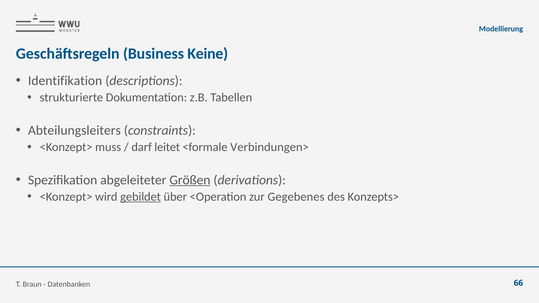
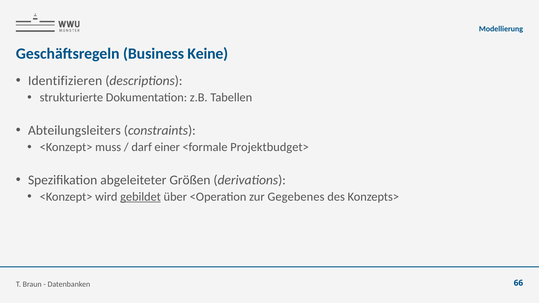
Identifikation: Identifikation -> Identifizieren
leitet: leitet -> einer
Verbindungen>: Verbindungen> -> Projektbudget>
Größen underline: present -> none
